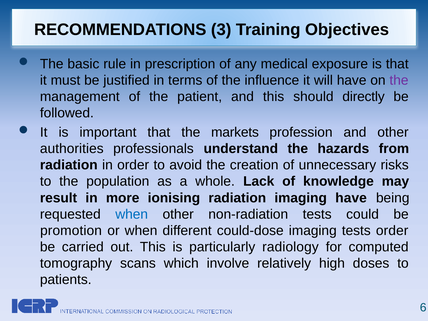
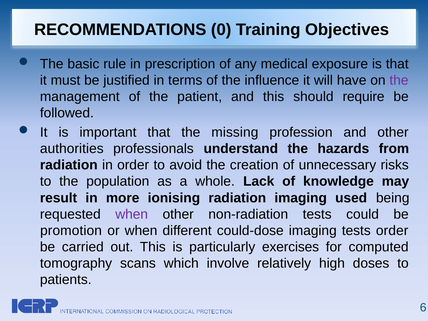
3: 3 -> 0
directly: directly -> require
markets: markets -> missing
imaging have: have -> used
when at (132, 214) colour: blue -> purple
radiology: radiology -> exercises
